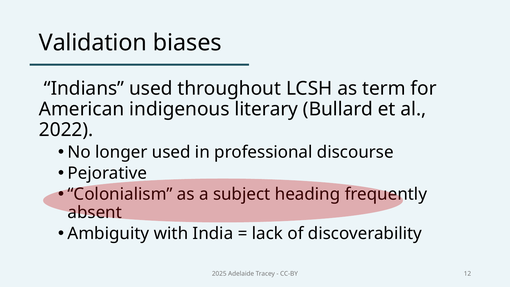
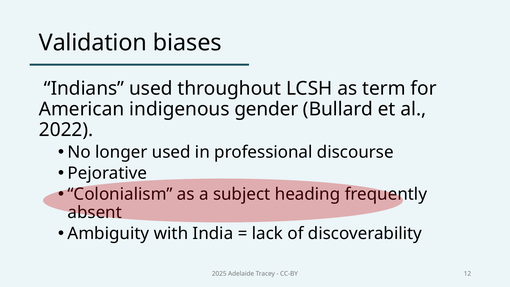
literary: literary -> gender
